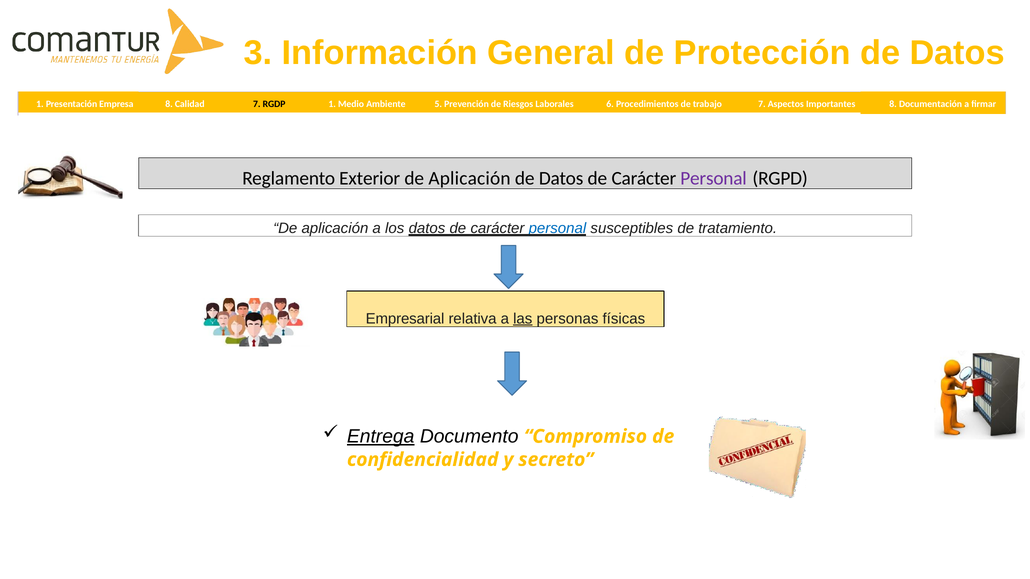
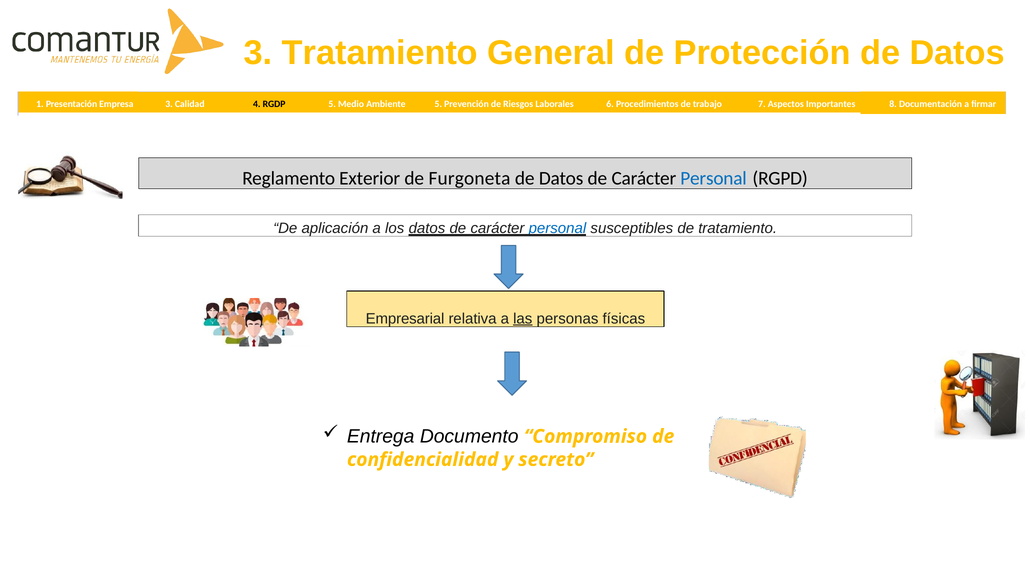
3 Información: Información -> Tratamiento
8 at (169, 104): 8 -> 3
7 at (257, 104): 7 -> 4
1 at (332, 104): 1 -> 5
Aplicación at (469, 178): Aplicación -> Furgoneta
Personal at (714, 178) colour: purple -> blue
Entrega underline: present -> none
